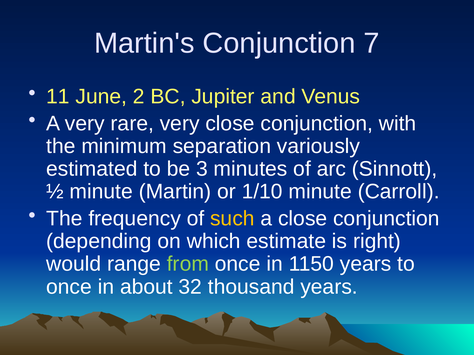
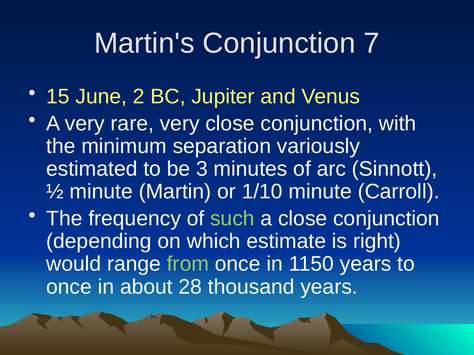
11: 11 -> 15
such colour: yellow -> light green
32: 32 -> 28
